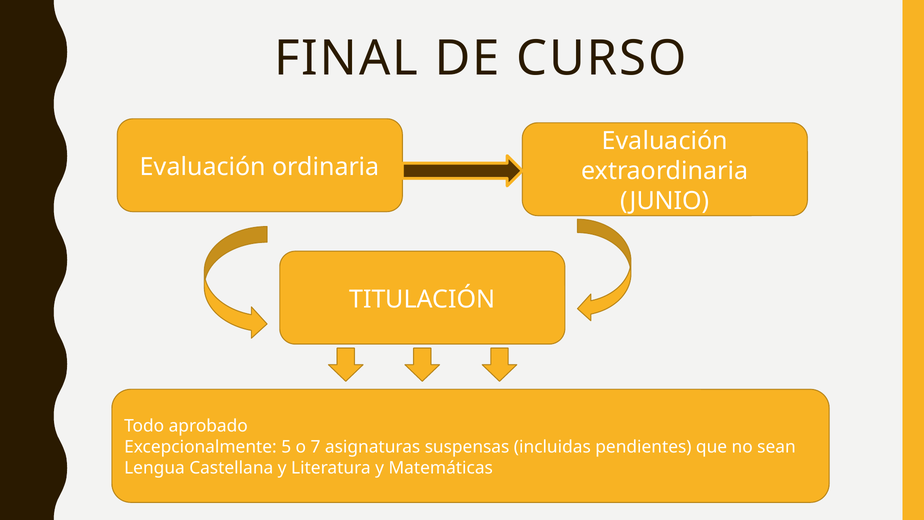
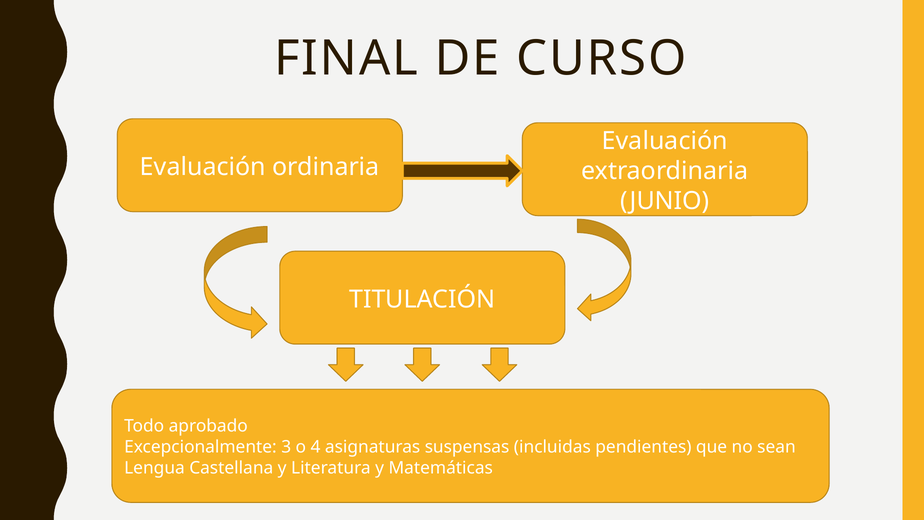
5: 5 -> 3
7: 7 -> 4
